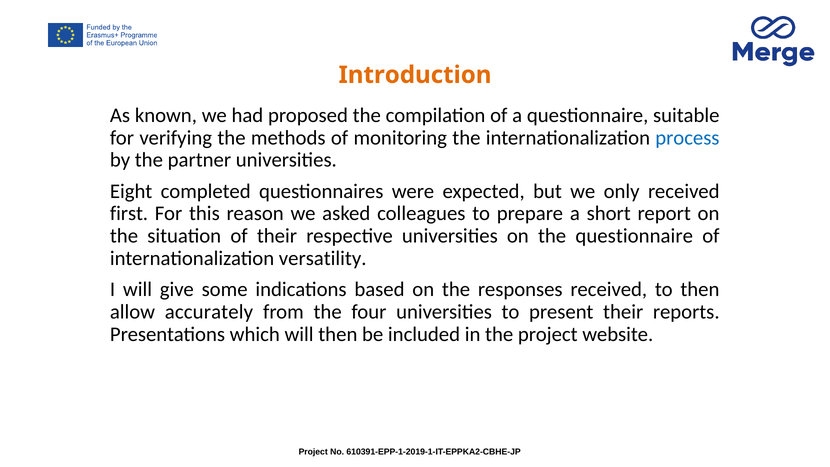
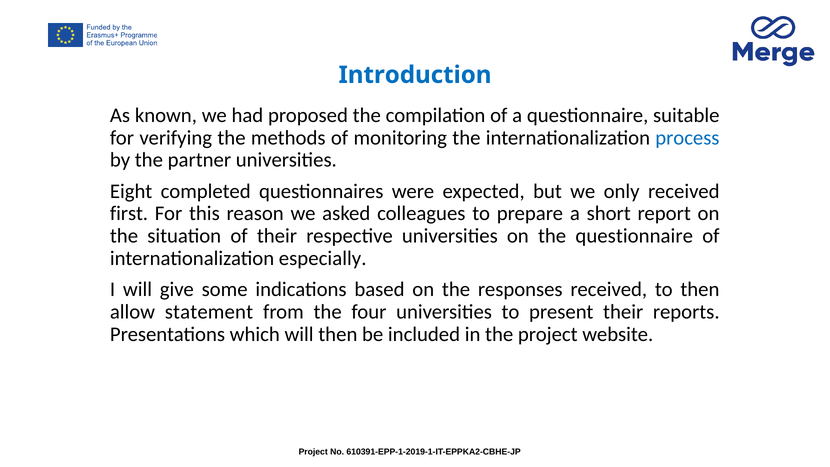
Introduction colour: orange -> blue
versatility: versatility -> especially
accurately: accurately -> statement
